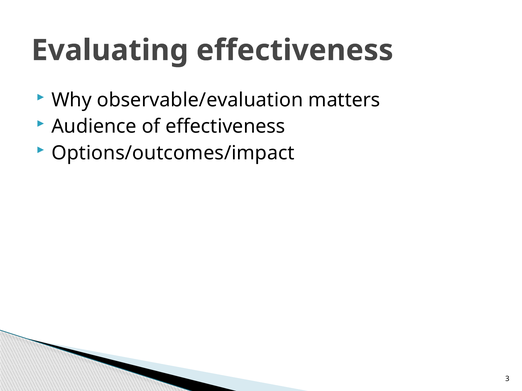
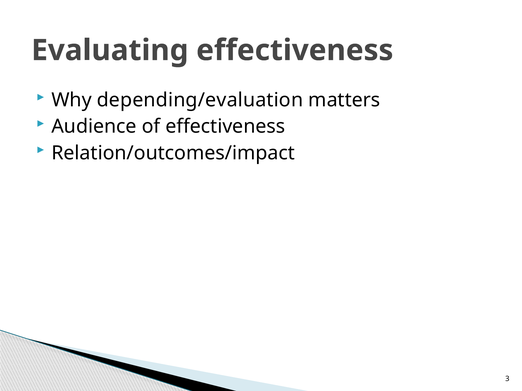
observable/evaluation: observable/evaluation -> depending/evaluation
Options/outcomes/impact: Options/outcomes/impact -> Relation/outcomes/impact
